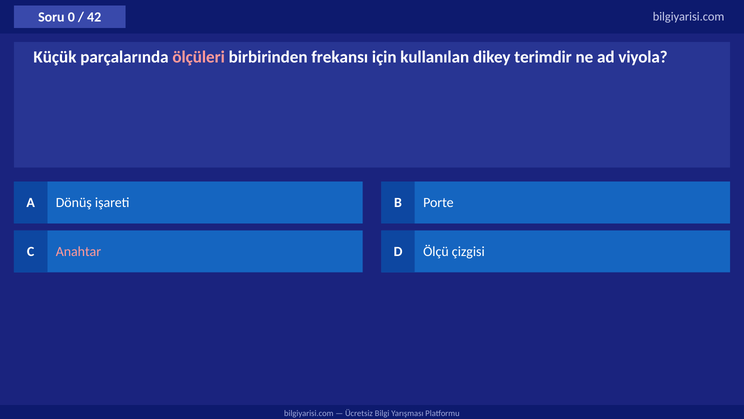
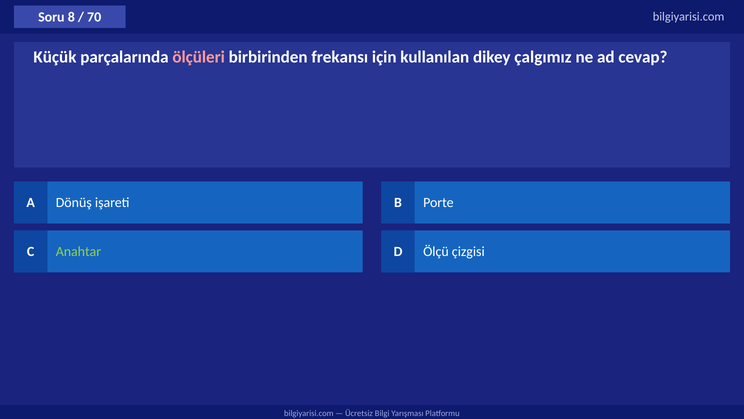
0: 0 -> 8
42: 42 -> 70
terimdir: terimdir -> çalgımız
viyola: viyola -> cevap
Anahtar colour: pink -> light green
